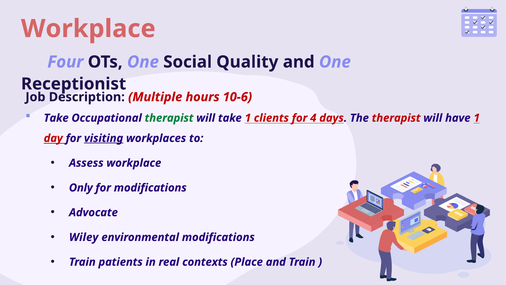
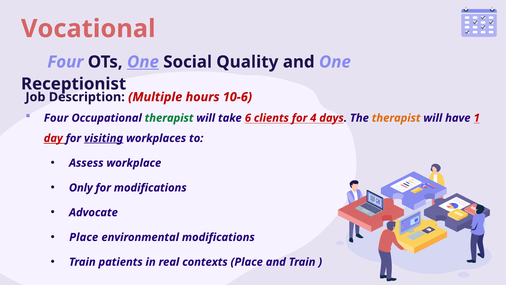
Workplace at (88, 29): Workplace -> Vocational
One at (143, 62) underline: none -> present
Take at (56, 118): Take -> Four
take 1: 1 -> 6
therapist at (396, 118) colour: red -> orange
Wiley at (84, 237): Wiley -> Place
